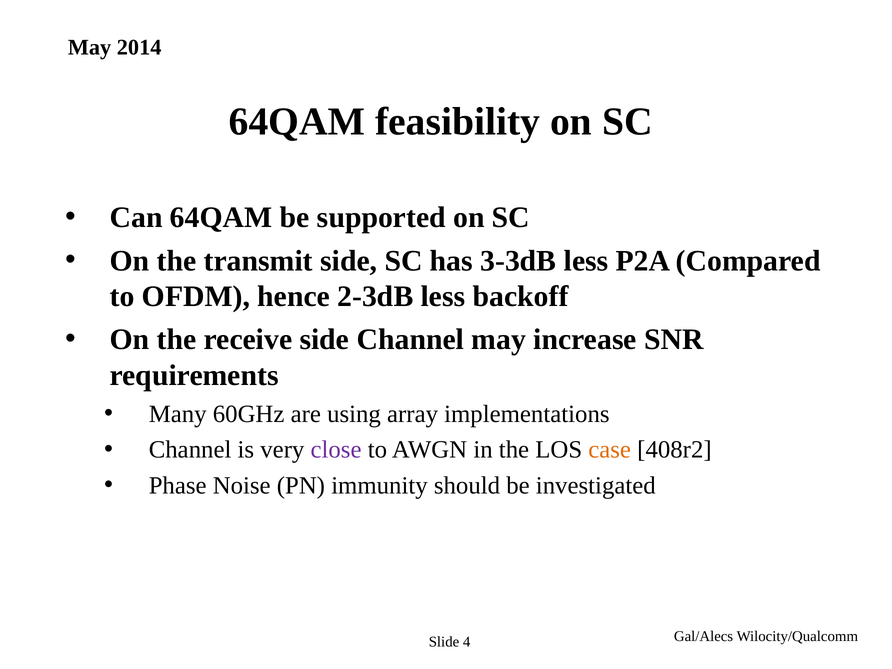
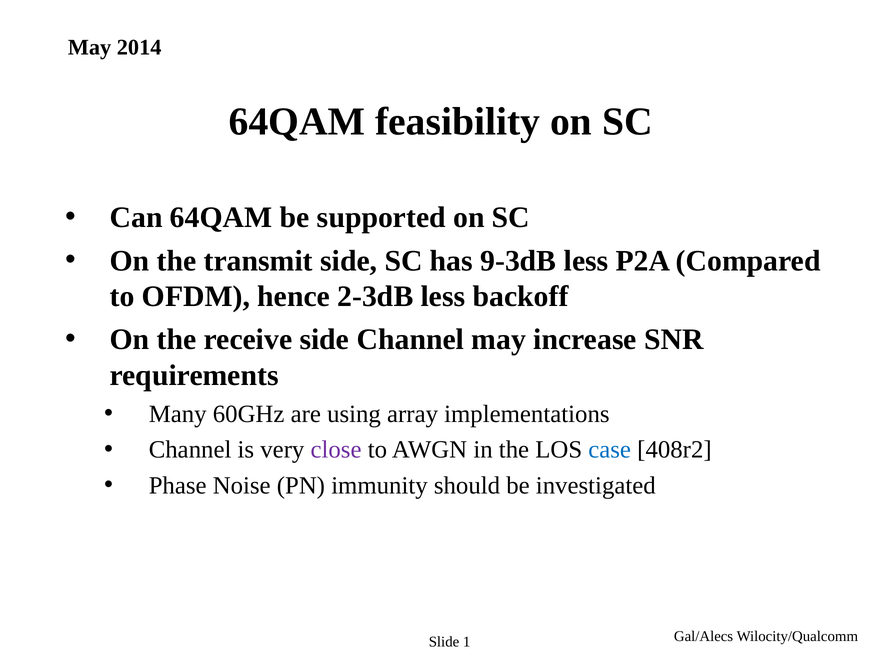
3-3dB: 3-3dB -> 9-3dB
case colour: orange -> blue
4: 4 -> 1
